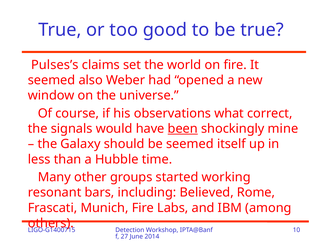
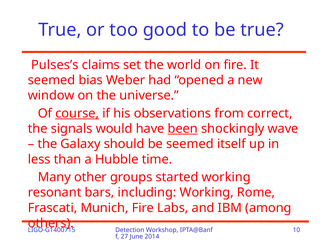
also: also -> bias
course underline: none -> present
what: what -> from
mine: mine -> wave
including Believed: Believed -> Working
